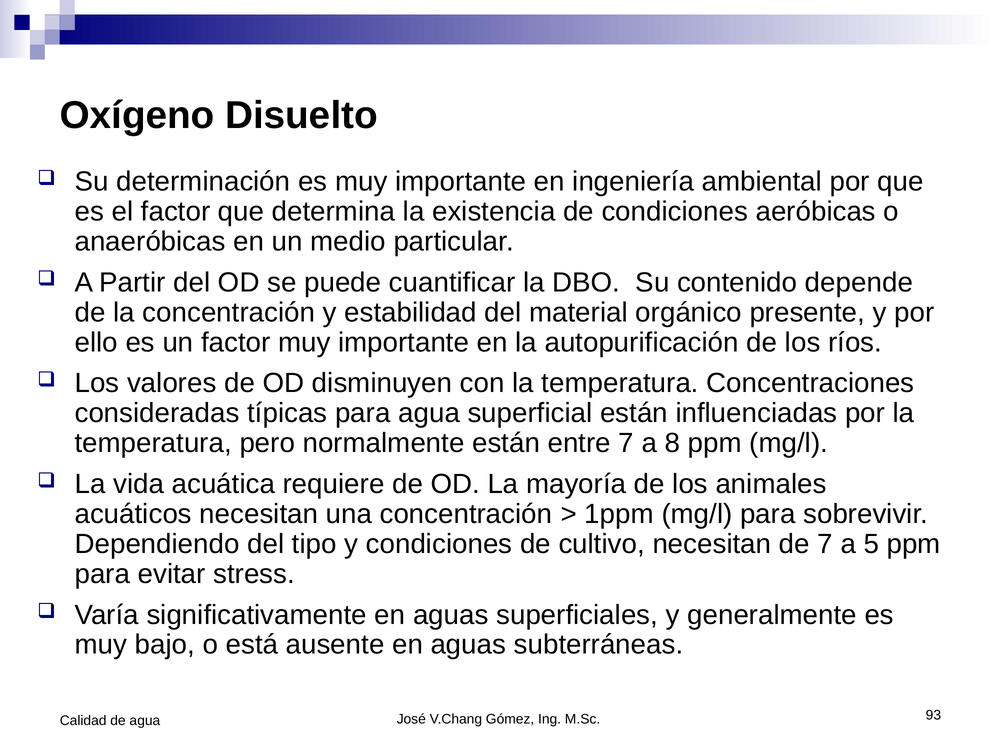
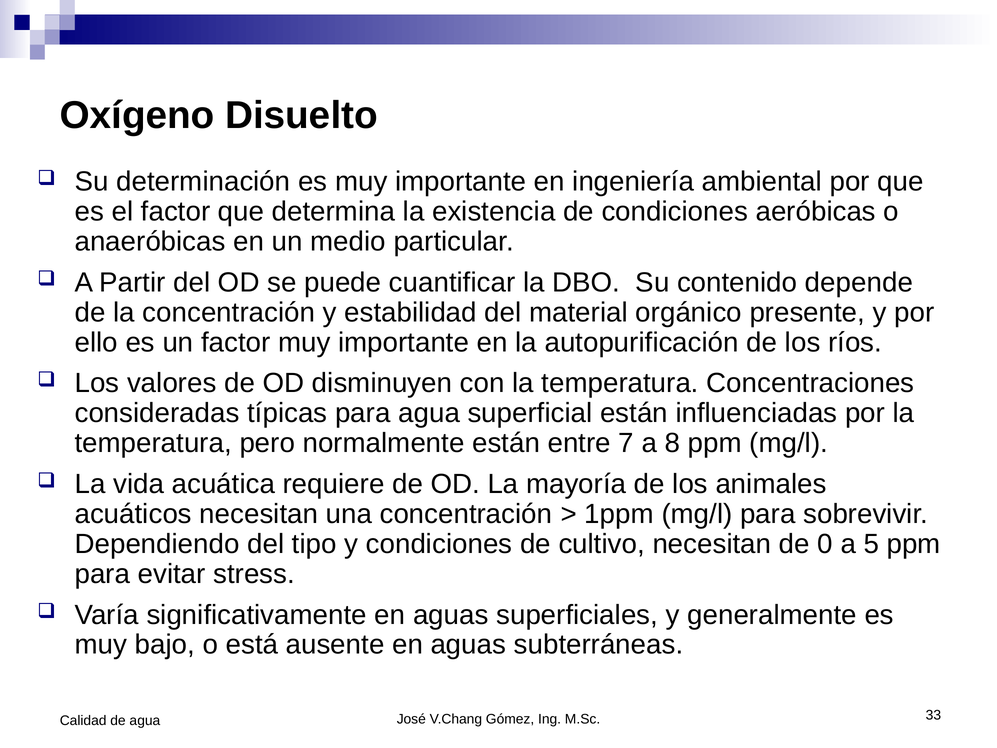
de 7: 7 -> 0
93: 93 -> 33
